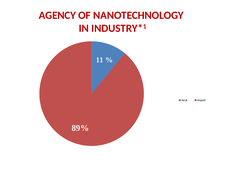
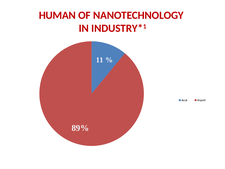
AGENCY: AGENCY -> HUMAN
